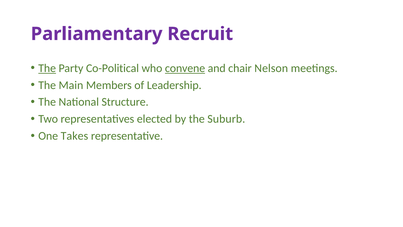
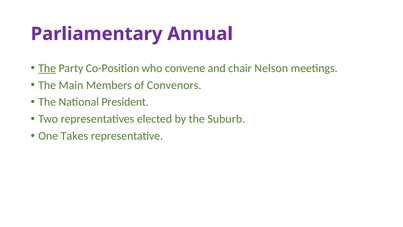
Recruit: Recruit -> Annual
Co-Political: Co-Political -> Co-Position
convene underline: present -> none
Leadership: Leadership -> Convenors
Structure: Structure -> President
